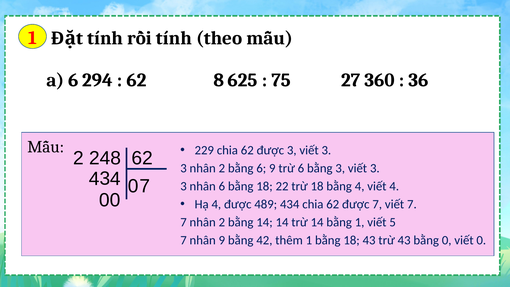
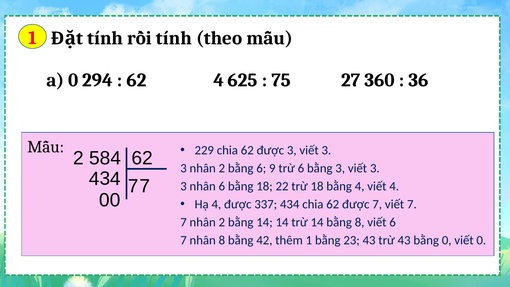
a 6: 6 -> 0
8 at (219, 80): 8 -> 4
248: 248 -> 584
4 0: 0 -> 7
489: 489 -> 337
bằng 1: 1 -> 8
viết 5: 5 -> 6
nhân 9: 9 -> 8
1 bằng 18: 18 -> 23
